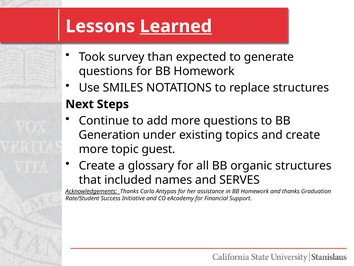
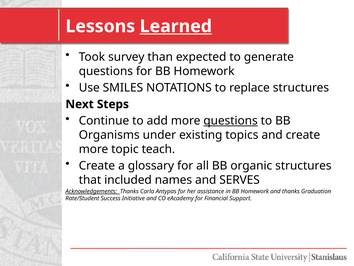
questions at (231, 121) underline: none -> present
Generation: Generation -> Organisms
guest: guest -> teach
